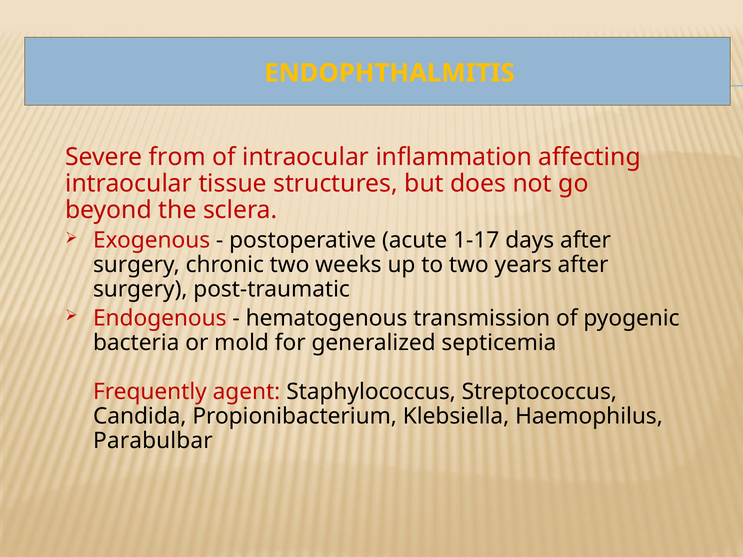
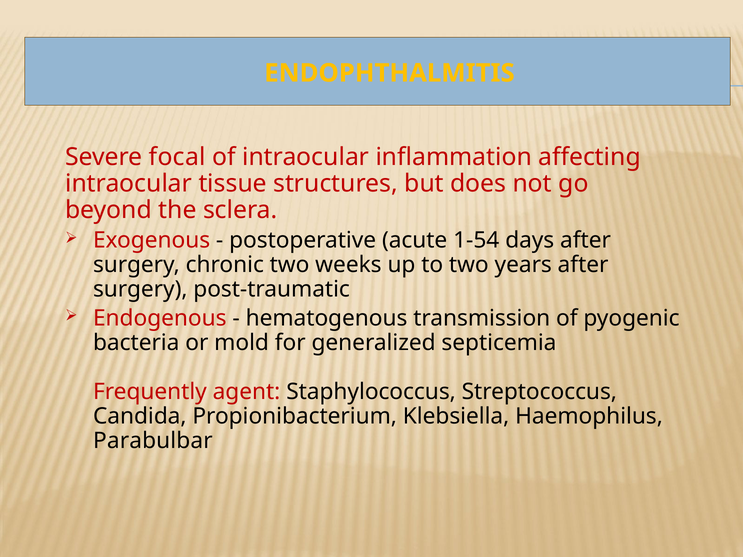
from: from -> focal
1-17: 1-17 -> 1-54
